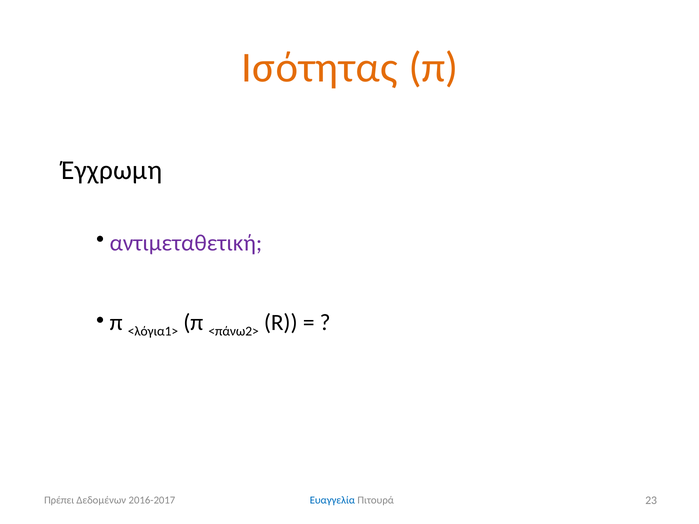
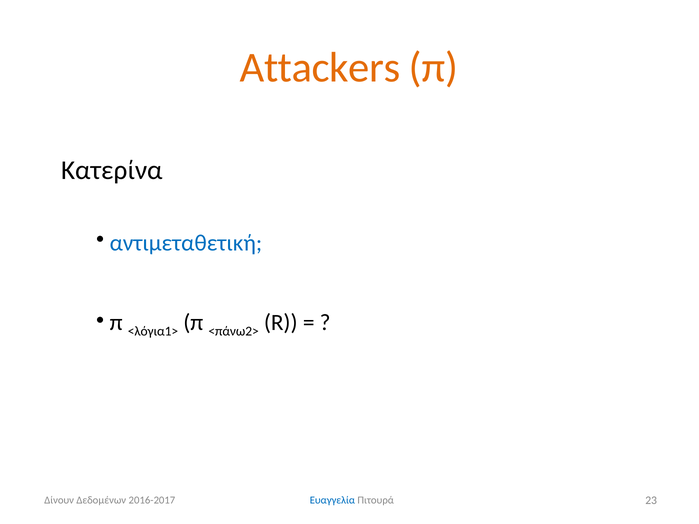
Ισότητας: Ισότητας -> Attackers
Έγχρωμη: Έγχρωμη -> Κατερίνα
αντιμεταθετική colour: purple -> blue
Πρέπει: Πρέπει -> Δίνουν
